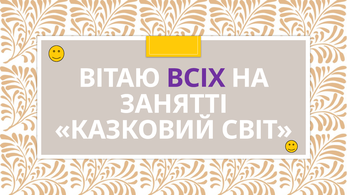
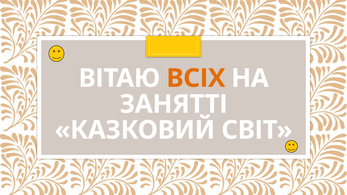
ВСІХ colour: purple -> orange
